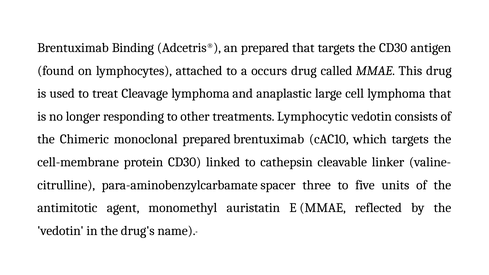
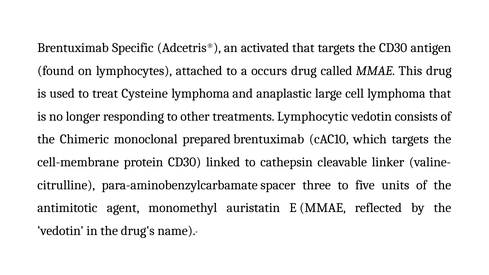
Binding: Binding -> Specific
an prepared: prepared -> activated
Cleavage: Cleavage -> Cysteine
